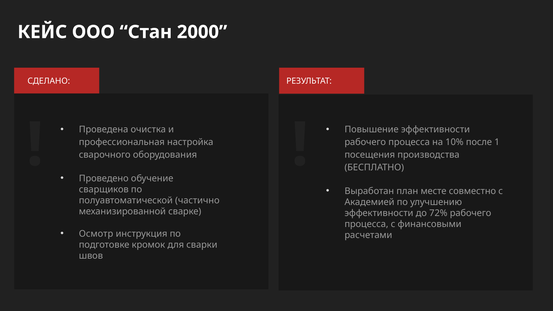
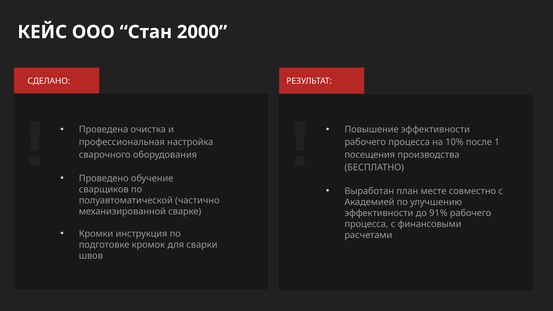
72%: 72% -> 91%
Осмотр: Осмотр -> Кромки
